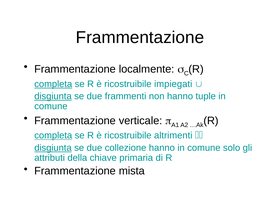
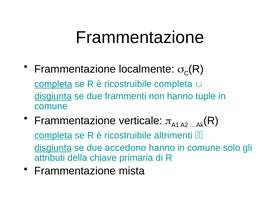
ricostruibile impiegati: impiegati -> completa
collezione: collezione -> accedono
